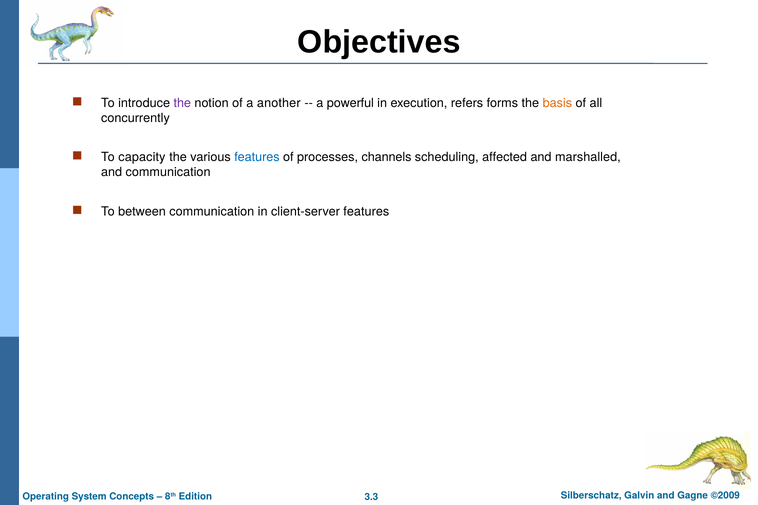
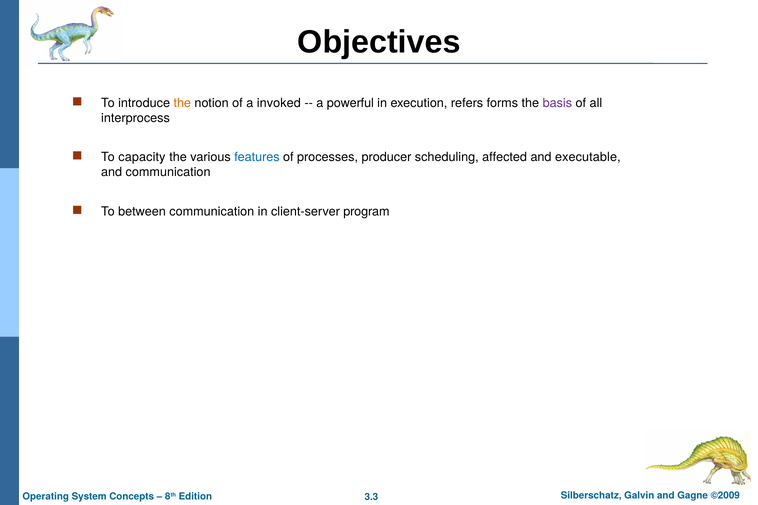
the at (182, 103) colour: purple -> orange
another: another -> invoked
basis colour: orange -> purple
concurrently: concurrently -> interprocess
channels: channels -> producer
marshalled: marshalled -> executable
client-server features: features -> program
